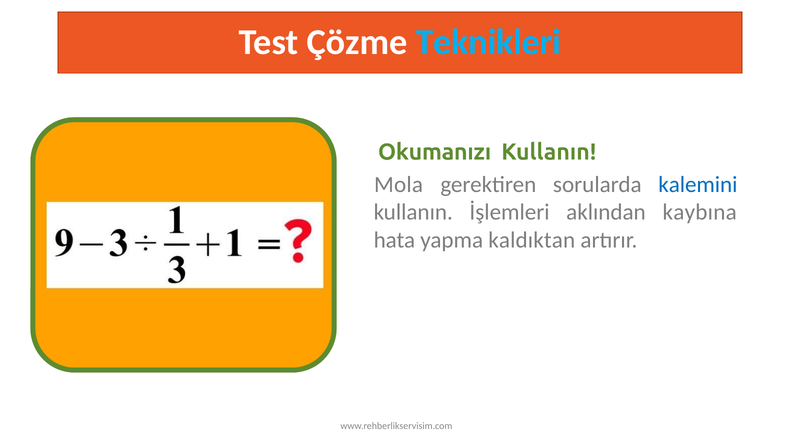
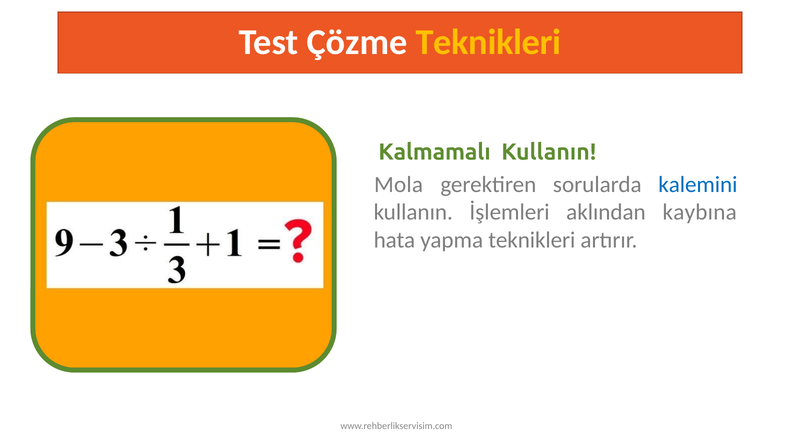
Teknikleri at (489, 42) colour: light blue -> yellow
Okumanızı: Okumanızı -> Kalmamalı
yapma kaldıktan: kaldıktan -> teknikleri
